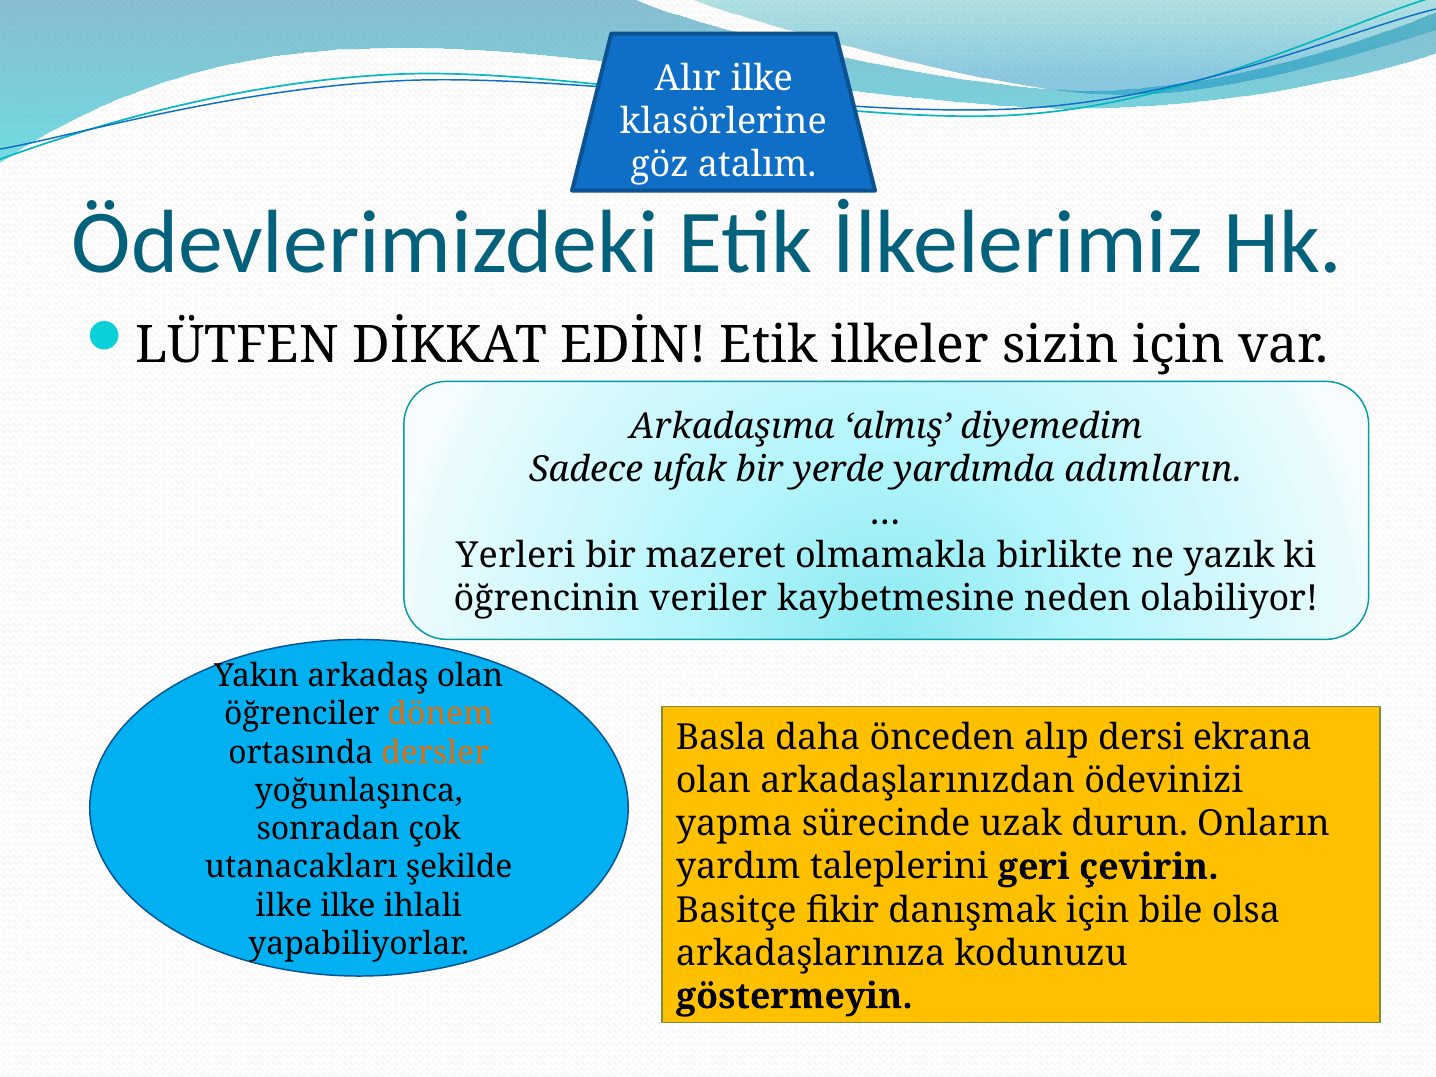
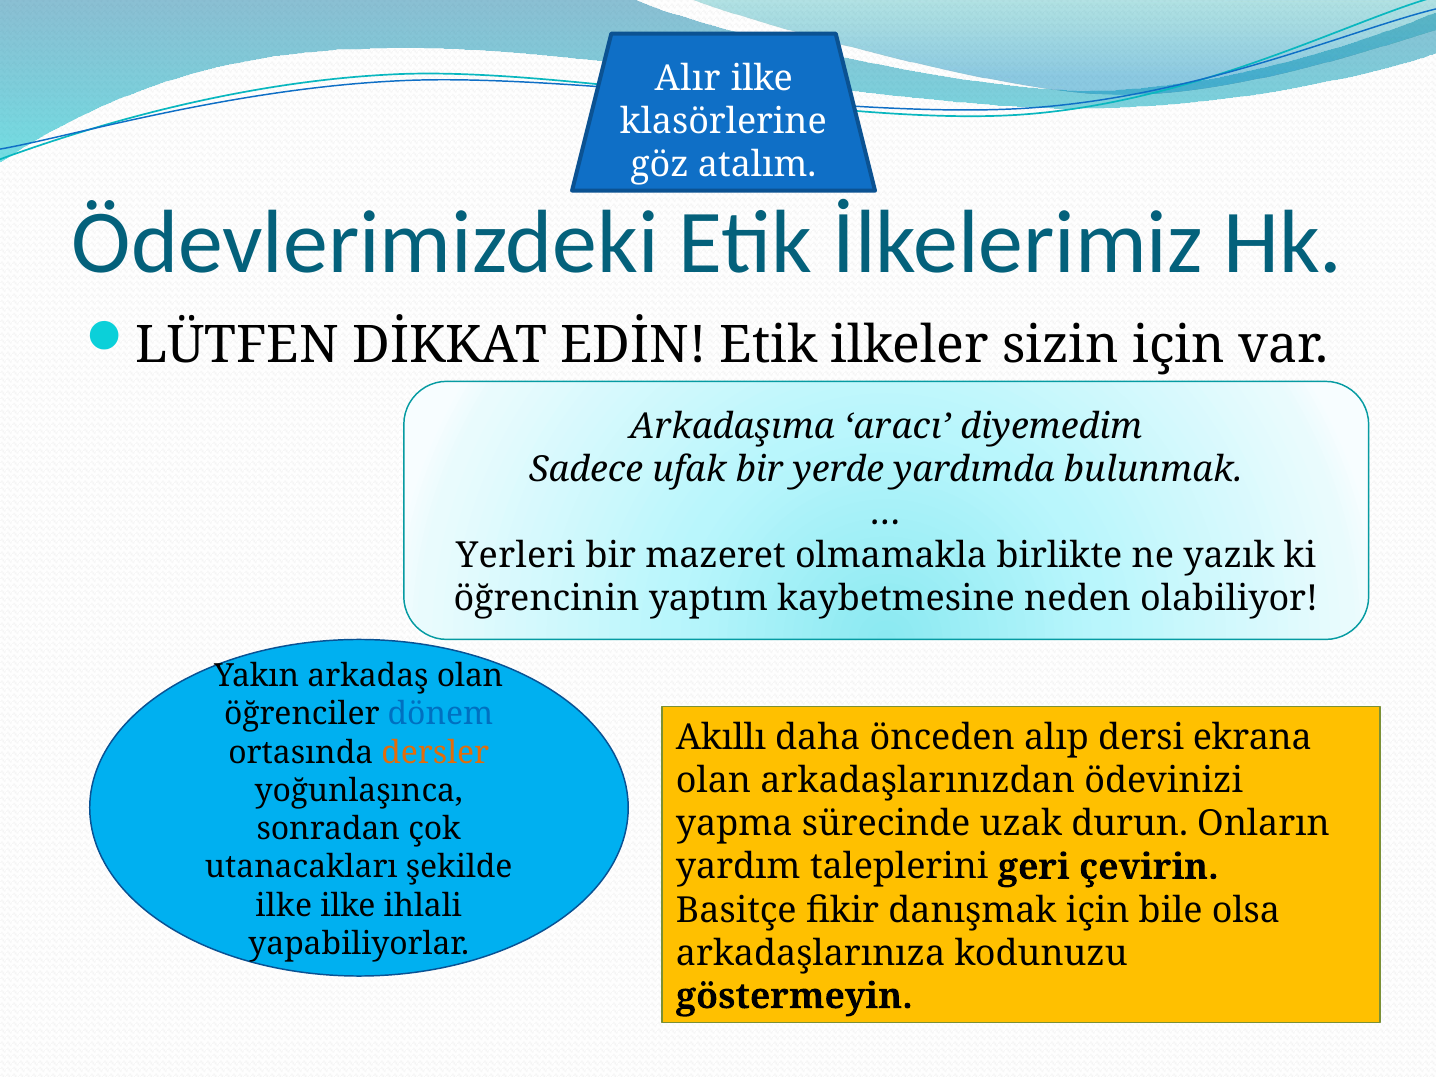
almış: almış -> aracı
adımların: adımların -> bulunmak
veriler: veriler -> yaptım
dönem colour: orange -> blue
Basla: Basla -> Akıllı
